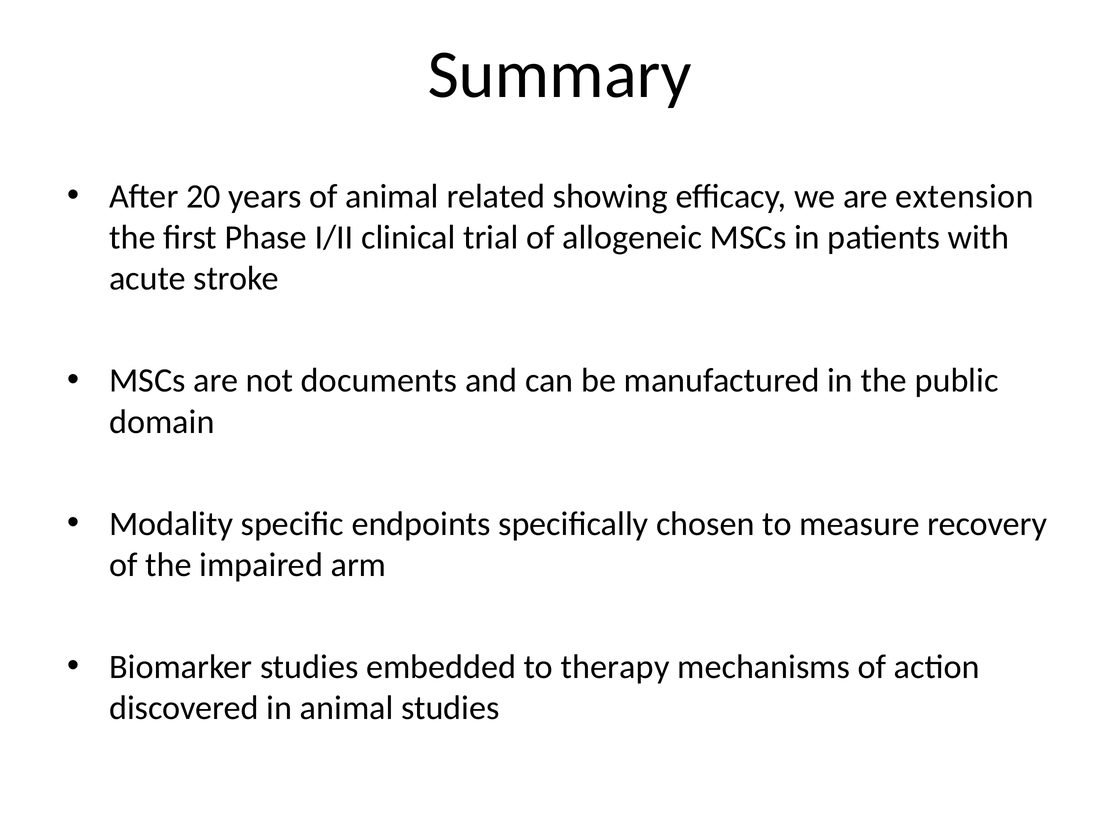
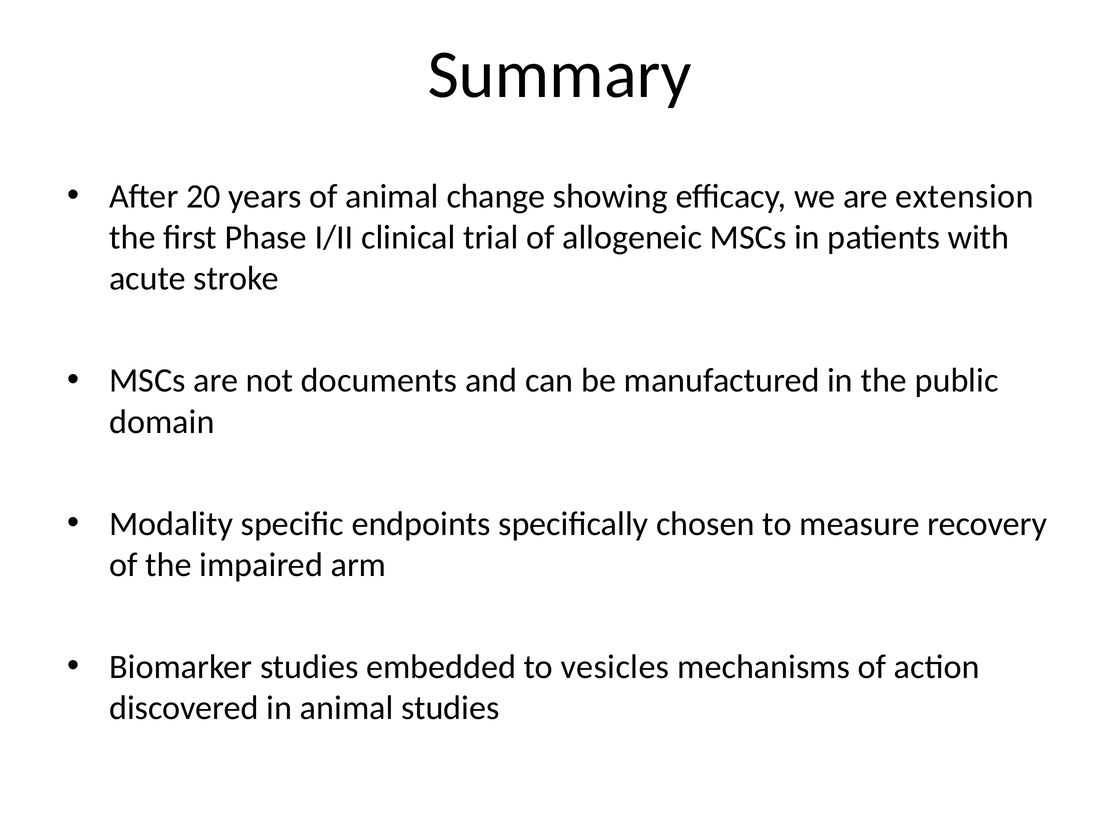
related: related -> change
therapy: therapy -> vesicles
